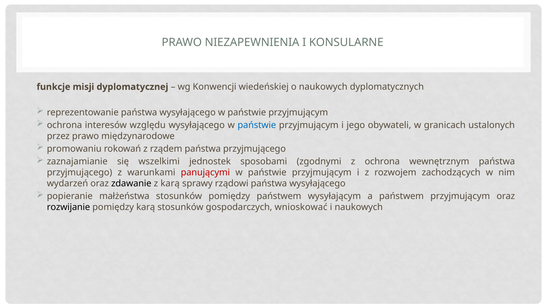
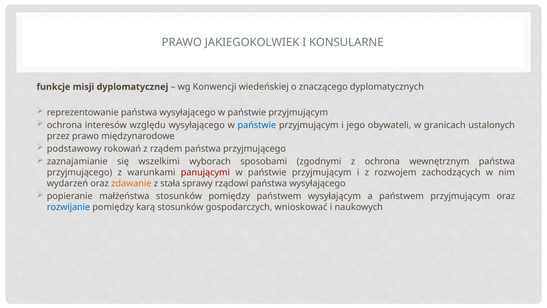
NIEZAPEWNIENIA: NIEZAPEWNIENIA -> JAKIEGOKOLWIEK
o naukowych: naukowych -> znaczącego
promowaniu: promowaniu -> podstawowy
jednostek: jednostek -> wyborach
zdawanie colour: black -> orange
z karą: karą -> stała
rozwijanie colour: black -> blue
